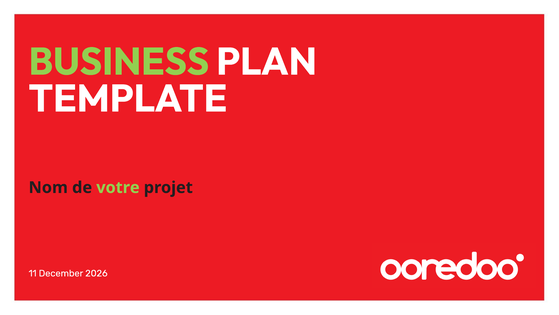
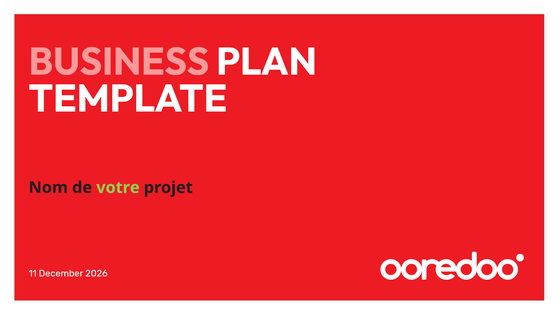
BUSINESS colour: light green -> pink
